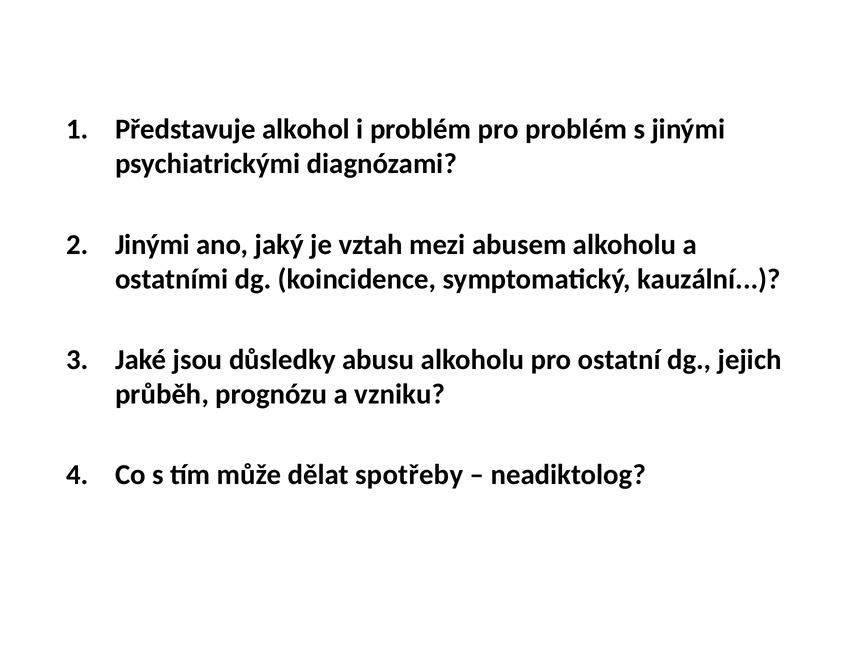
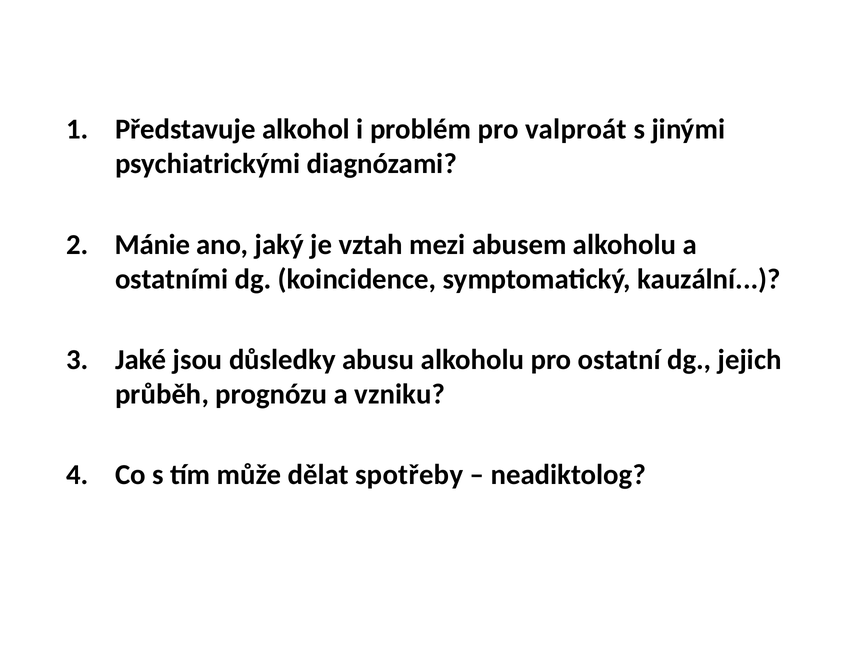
pro problém: problém -> valproát
Jinými at (152, 245): Jinými -> Mánie
